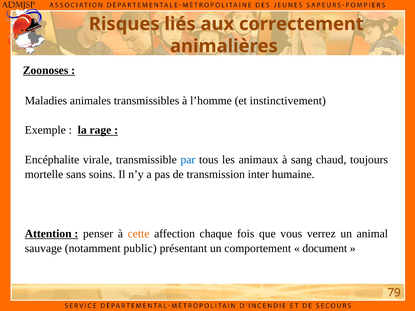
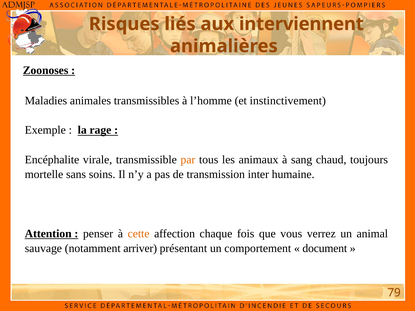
correctement: correctement -> interviennent
par colour: blue -> orange
public: public -> arriver
